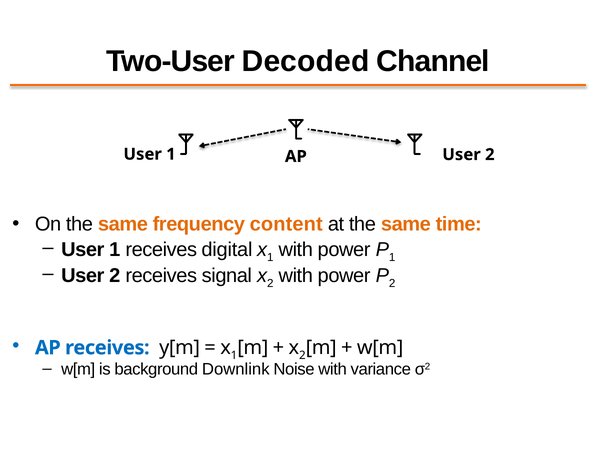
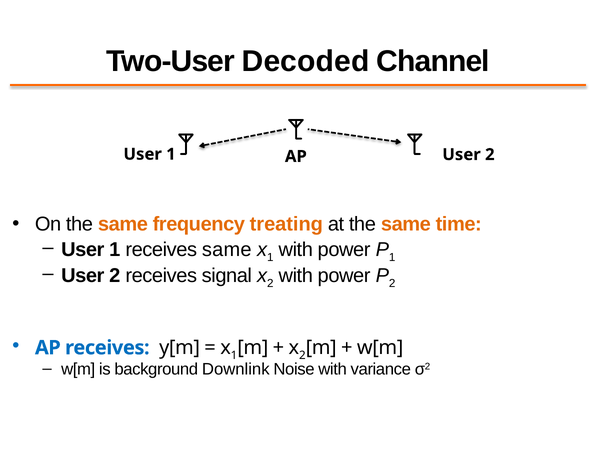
content: content -> treating
receives digital: digital -> same
